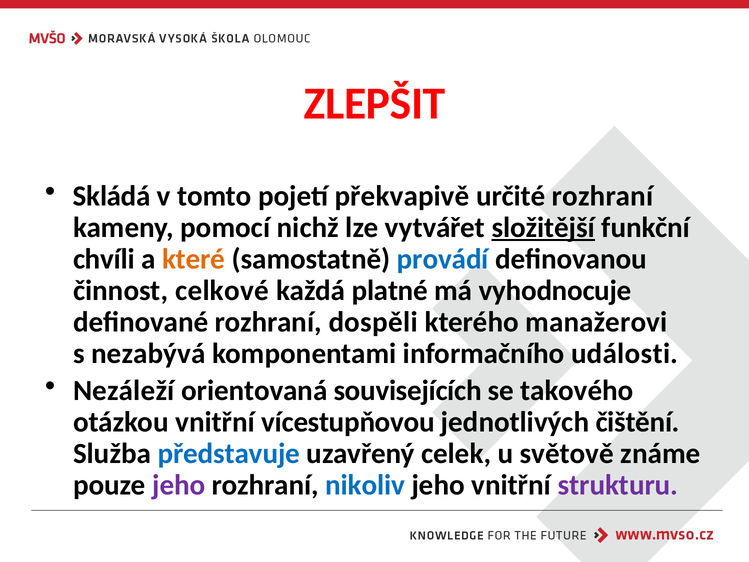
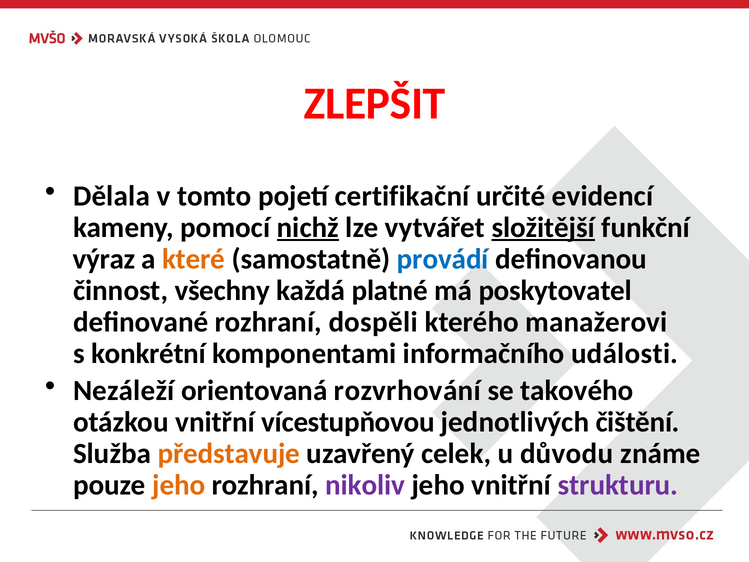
Skládá: Skládá -> Dělala
překvapivě: překvapivě -> certifikační
určité rozhraní: rozhraní -> evidencí
nichž underline: none -> present
chvíli: chvíli -> výraz
celkové: celkové -> všechny
vyhodnocuje: vyhodnocuje -> poskytovatel
nezabývá: nezabývá -> konkrétní
souvisejících: souvisejících -> rozvrhování
představuje colour: blue -> orange
světově: světově -> důvodu
jeho at (179, 485) colour: purple -> orange
nikoliv colour: blue -> purple
